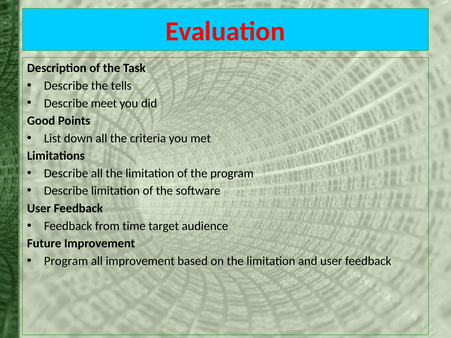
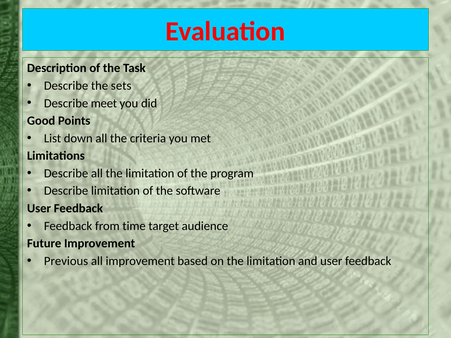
tells: tells -> sets
Program at (66, 261): Program -> Previous
